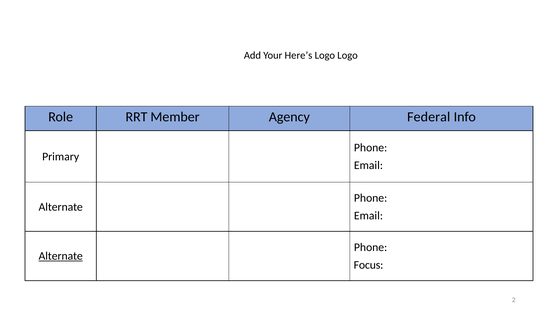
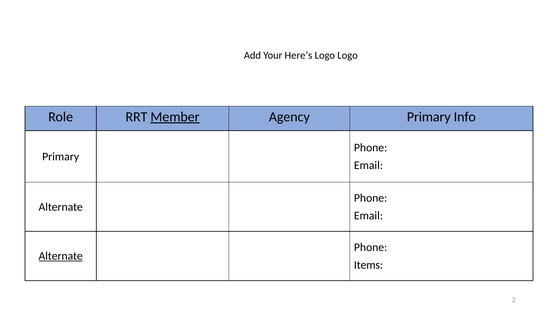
Member underline: none -> present
Agency Federal: Federal -> Primary
Focus: Focus -> Items
